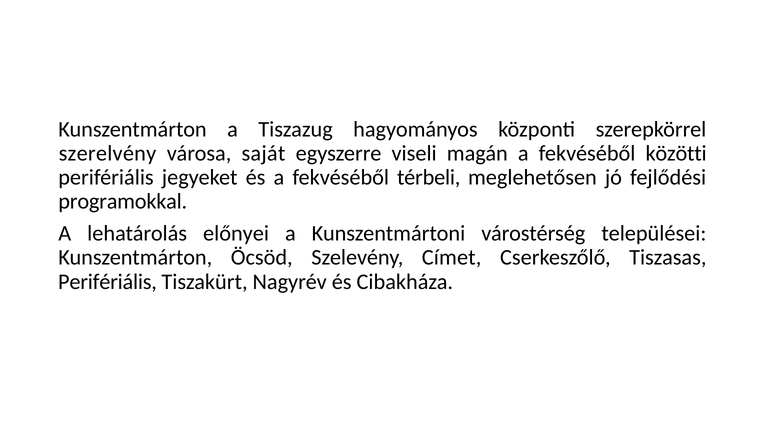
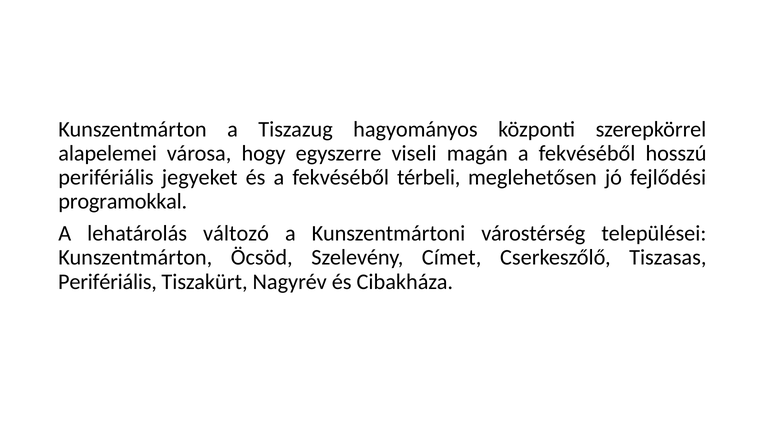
szerelvény: szerelvény -> alapelemei
saját: saját -> hogy
közötti: közötti -> hosszú
előnyei: előnyei -> változó
